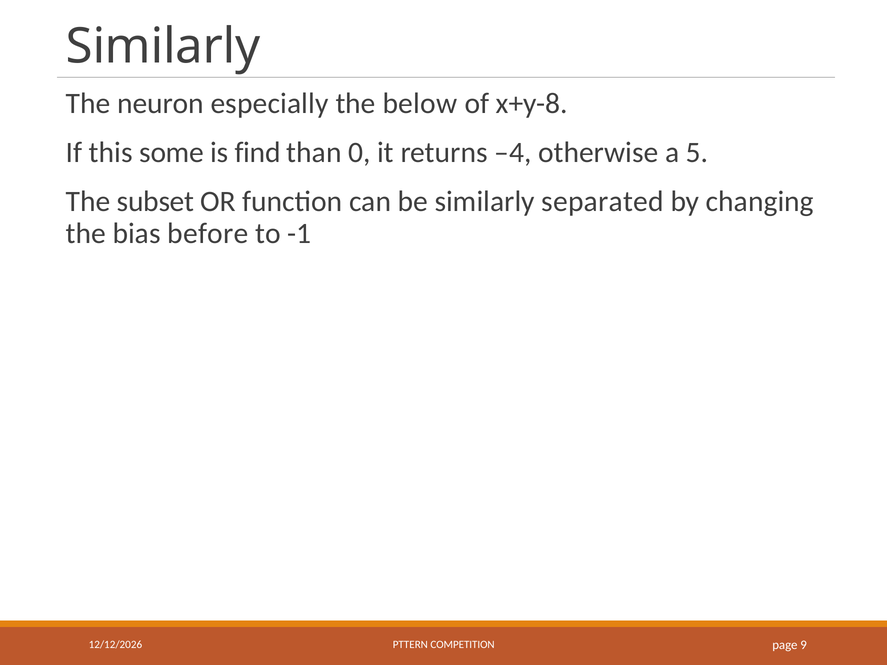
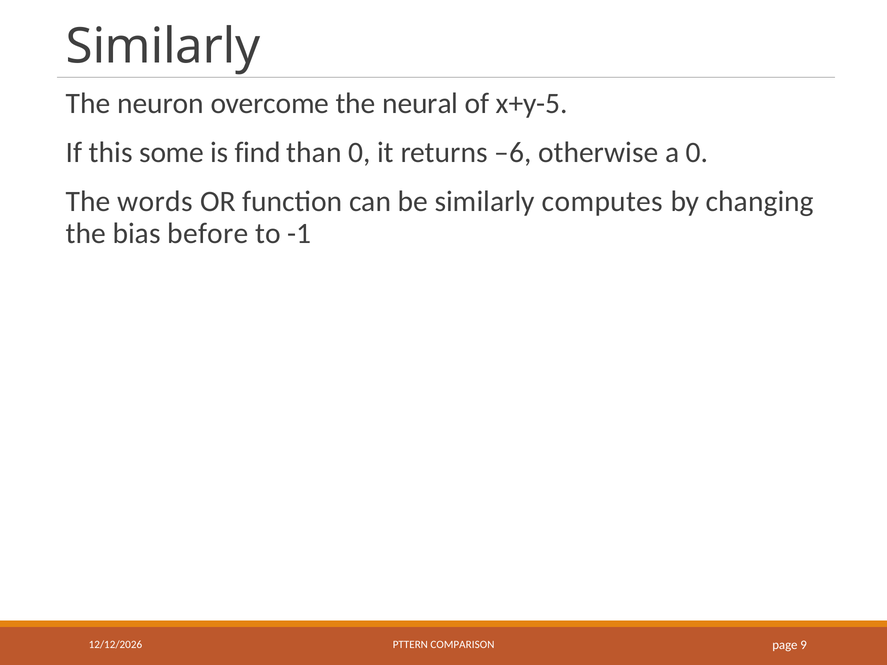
especially: especially -> overcome
below: below -> neural
x+y-8: x+y-8 -> x+y-5
–4: –4 -> –6
a 5: 5 -> 0
subset: subset -> words
separated: separated -> computes
COMPETITION: COMPETITION -> COMPARISON
